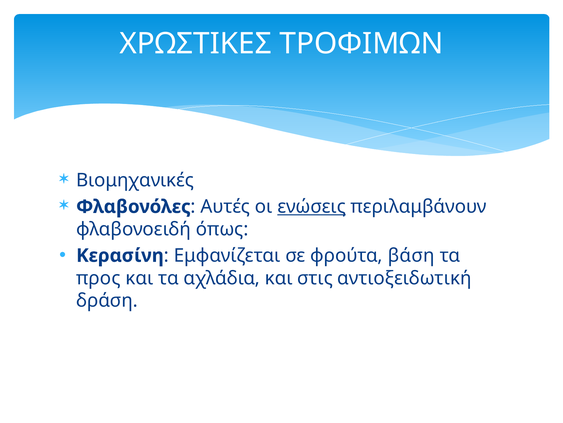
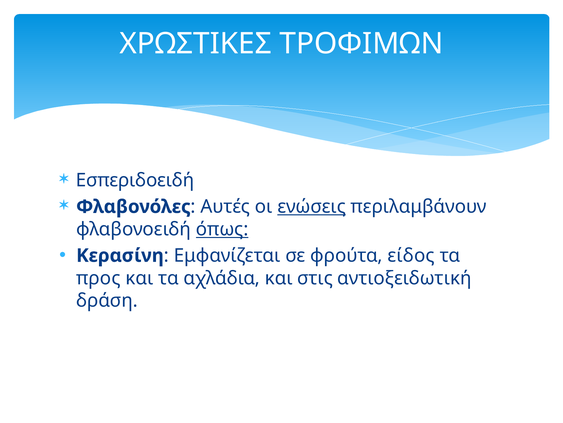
Βιομηχανικές: Βιομηχανικές -> Εσπεριδοειδή
όπως underline: none -> present
βάση: βάση -> είδος
